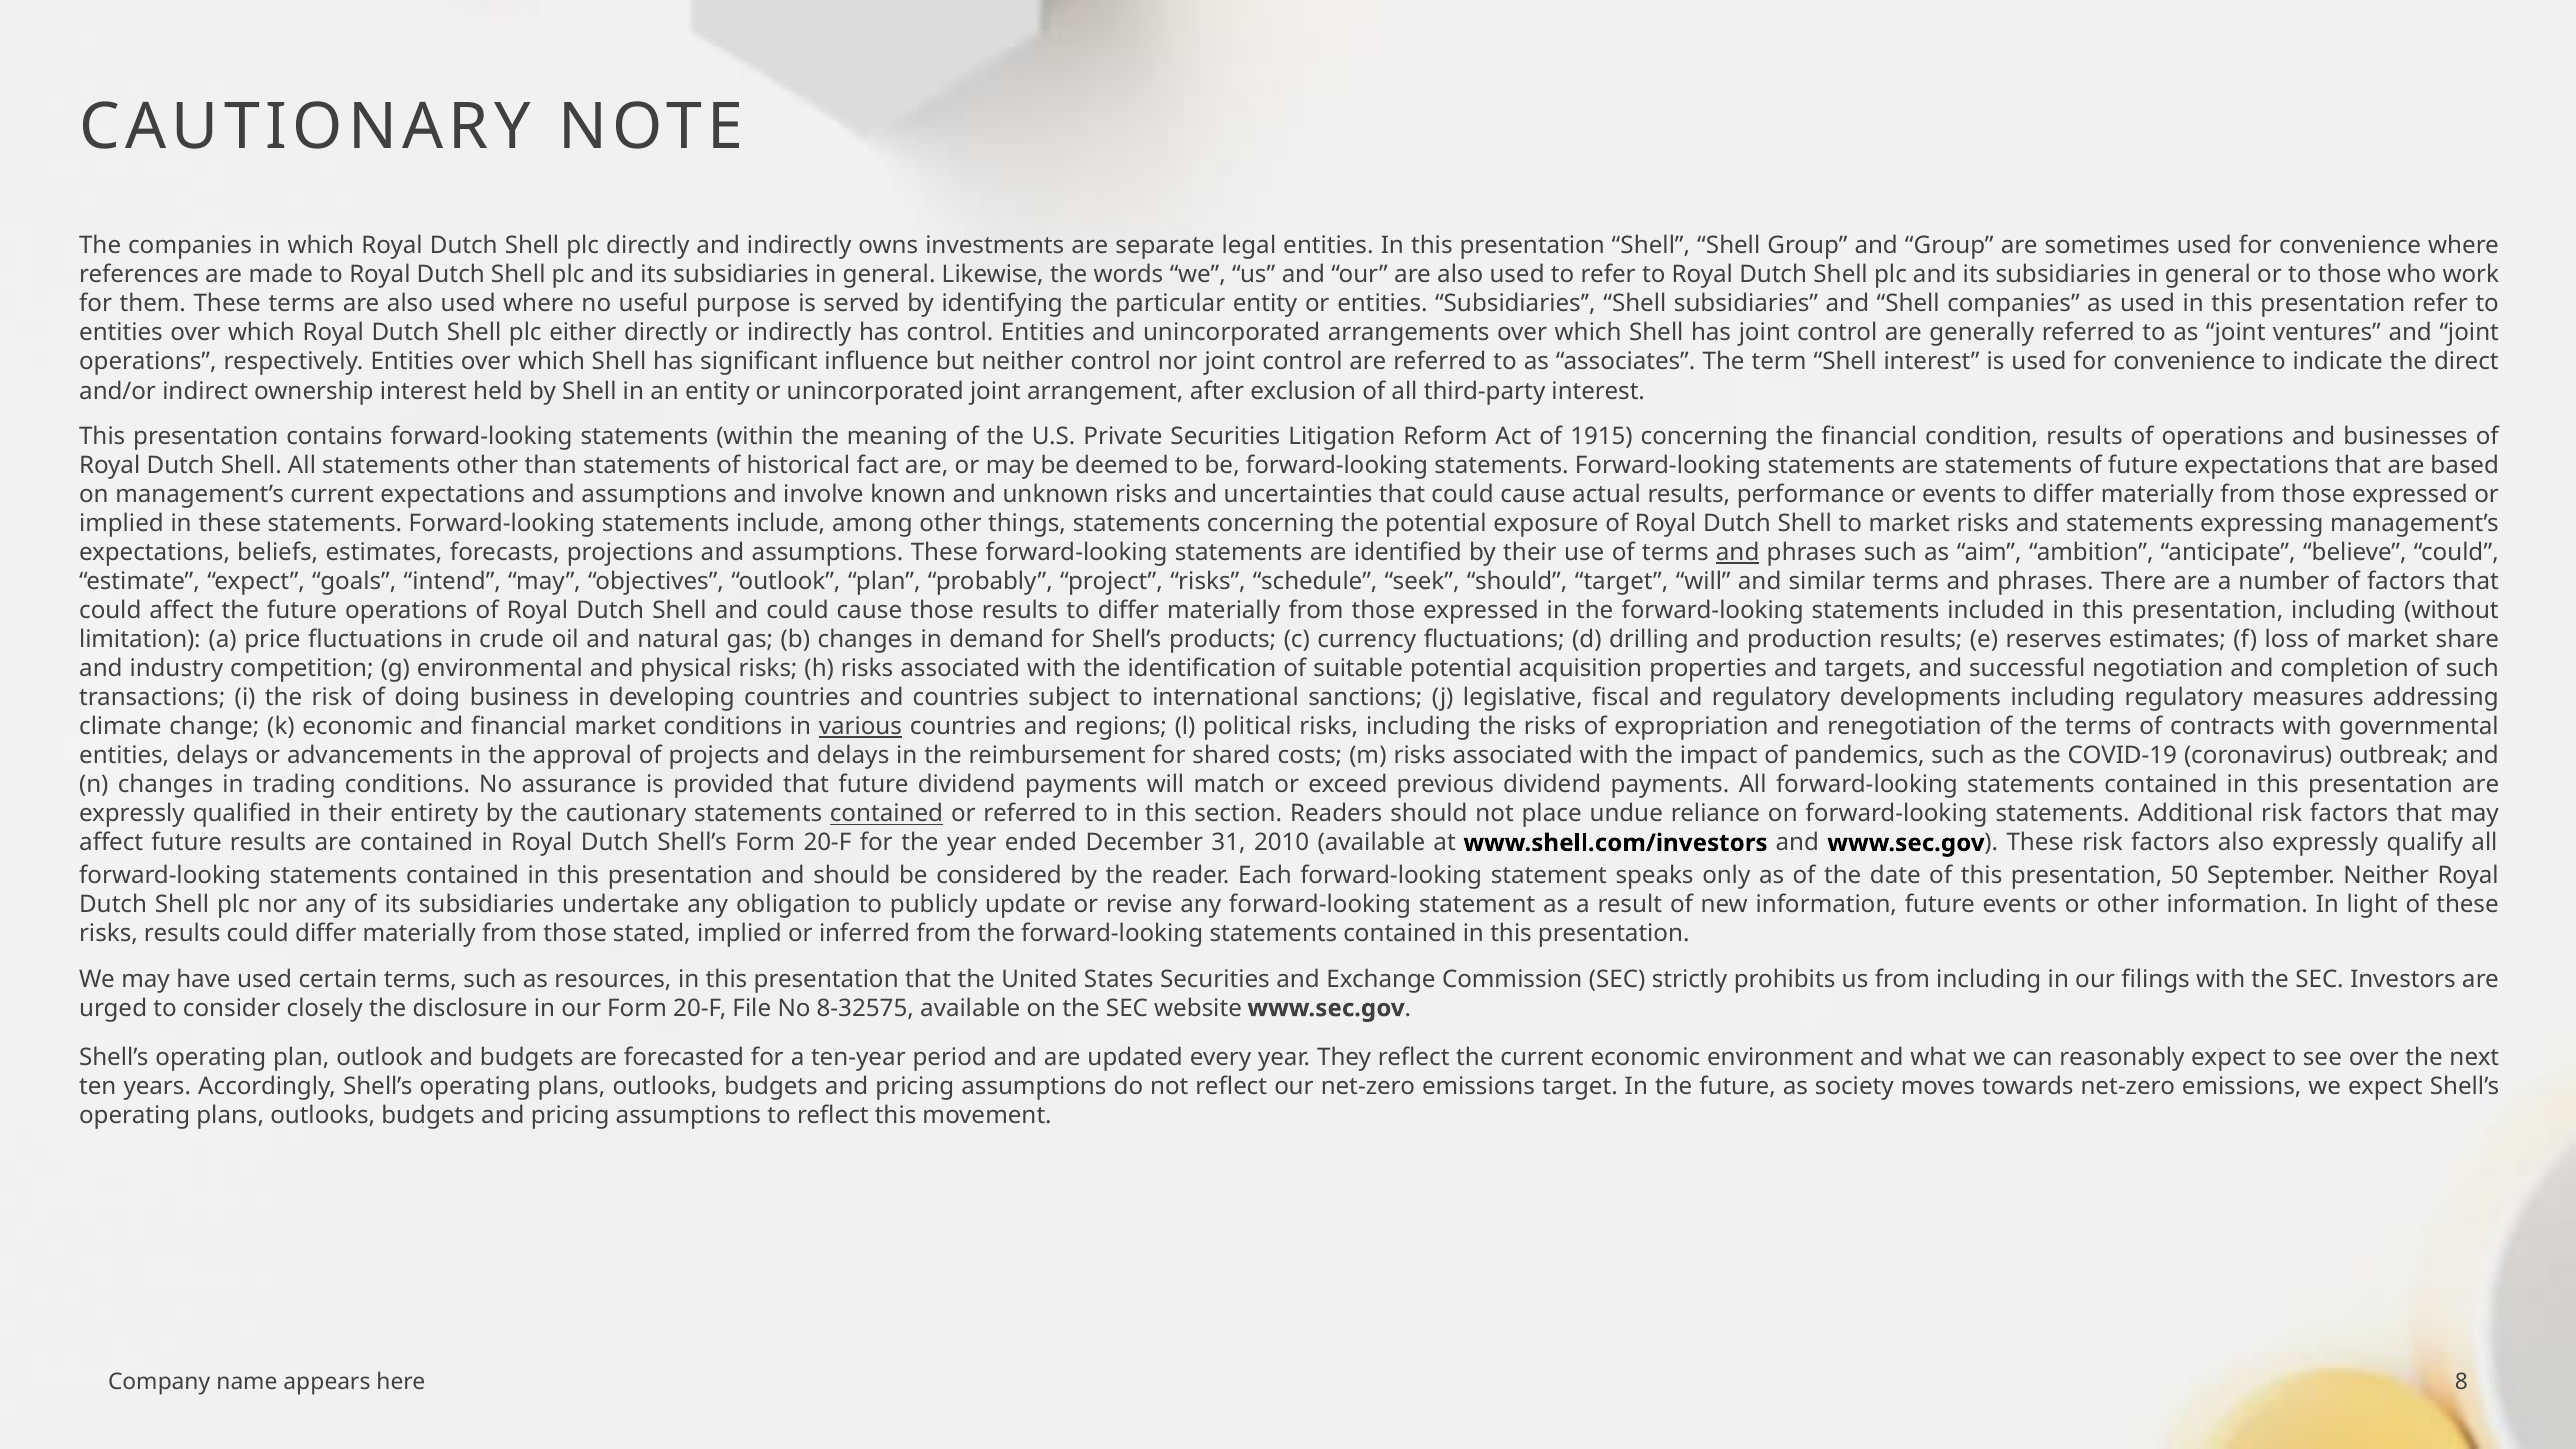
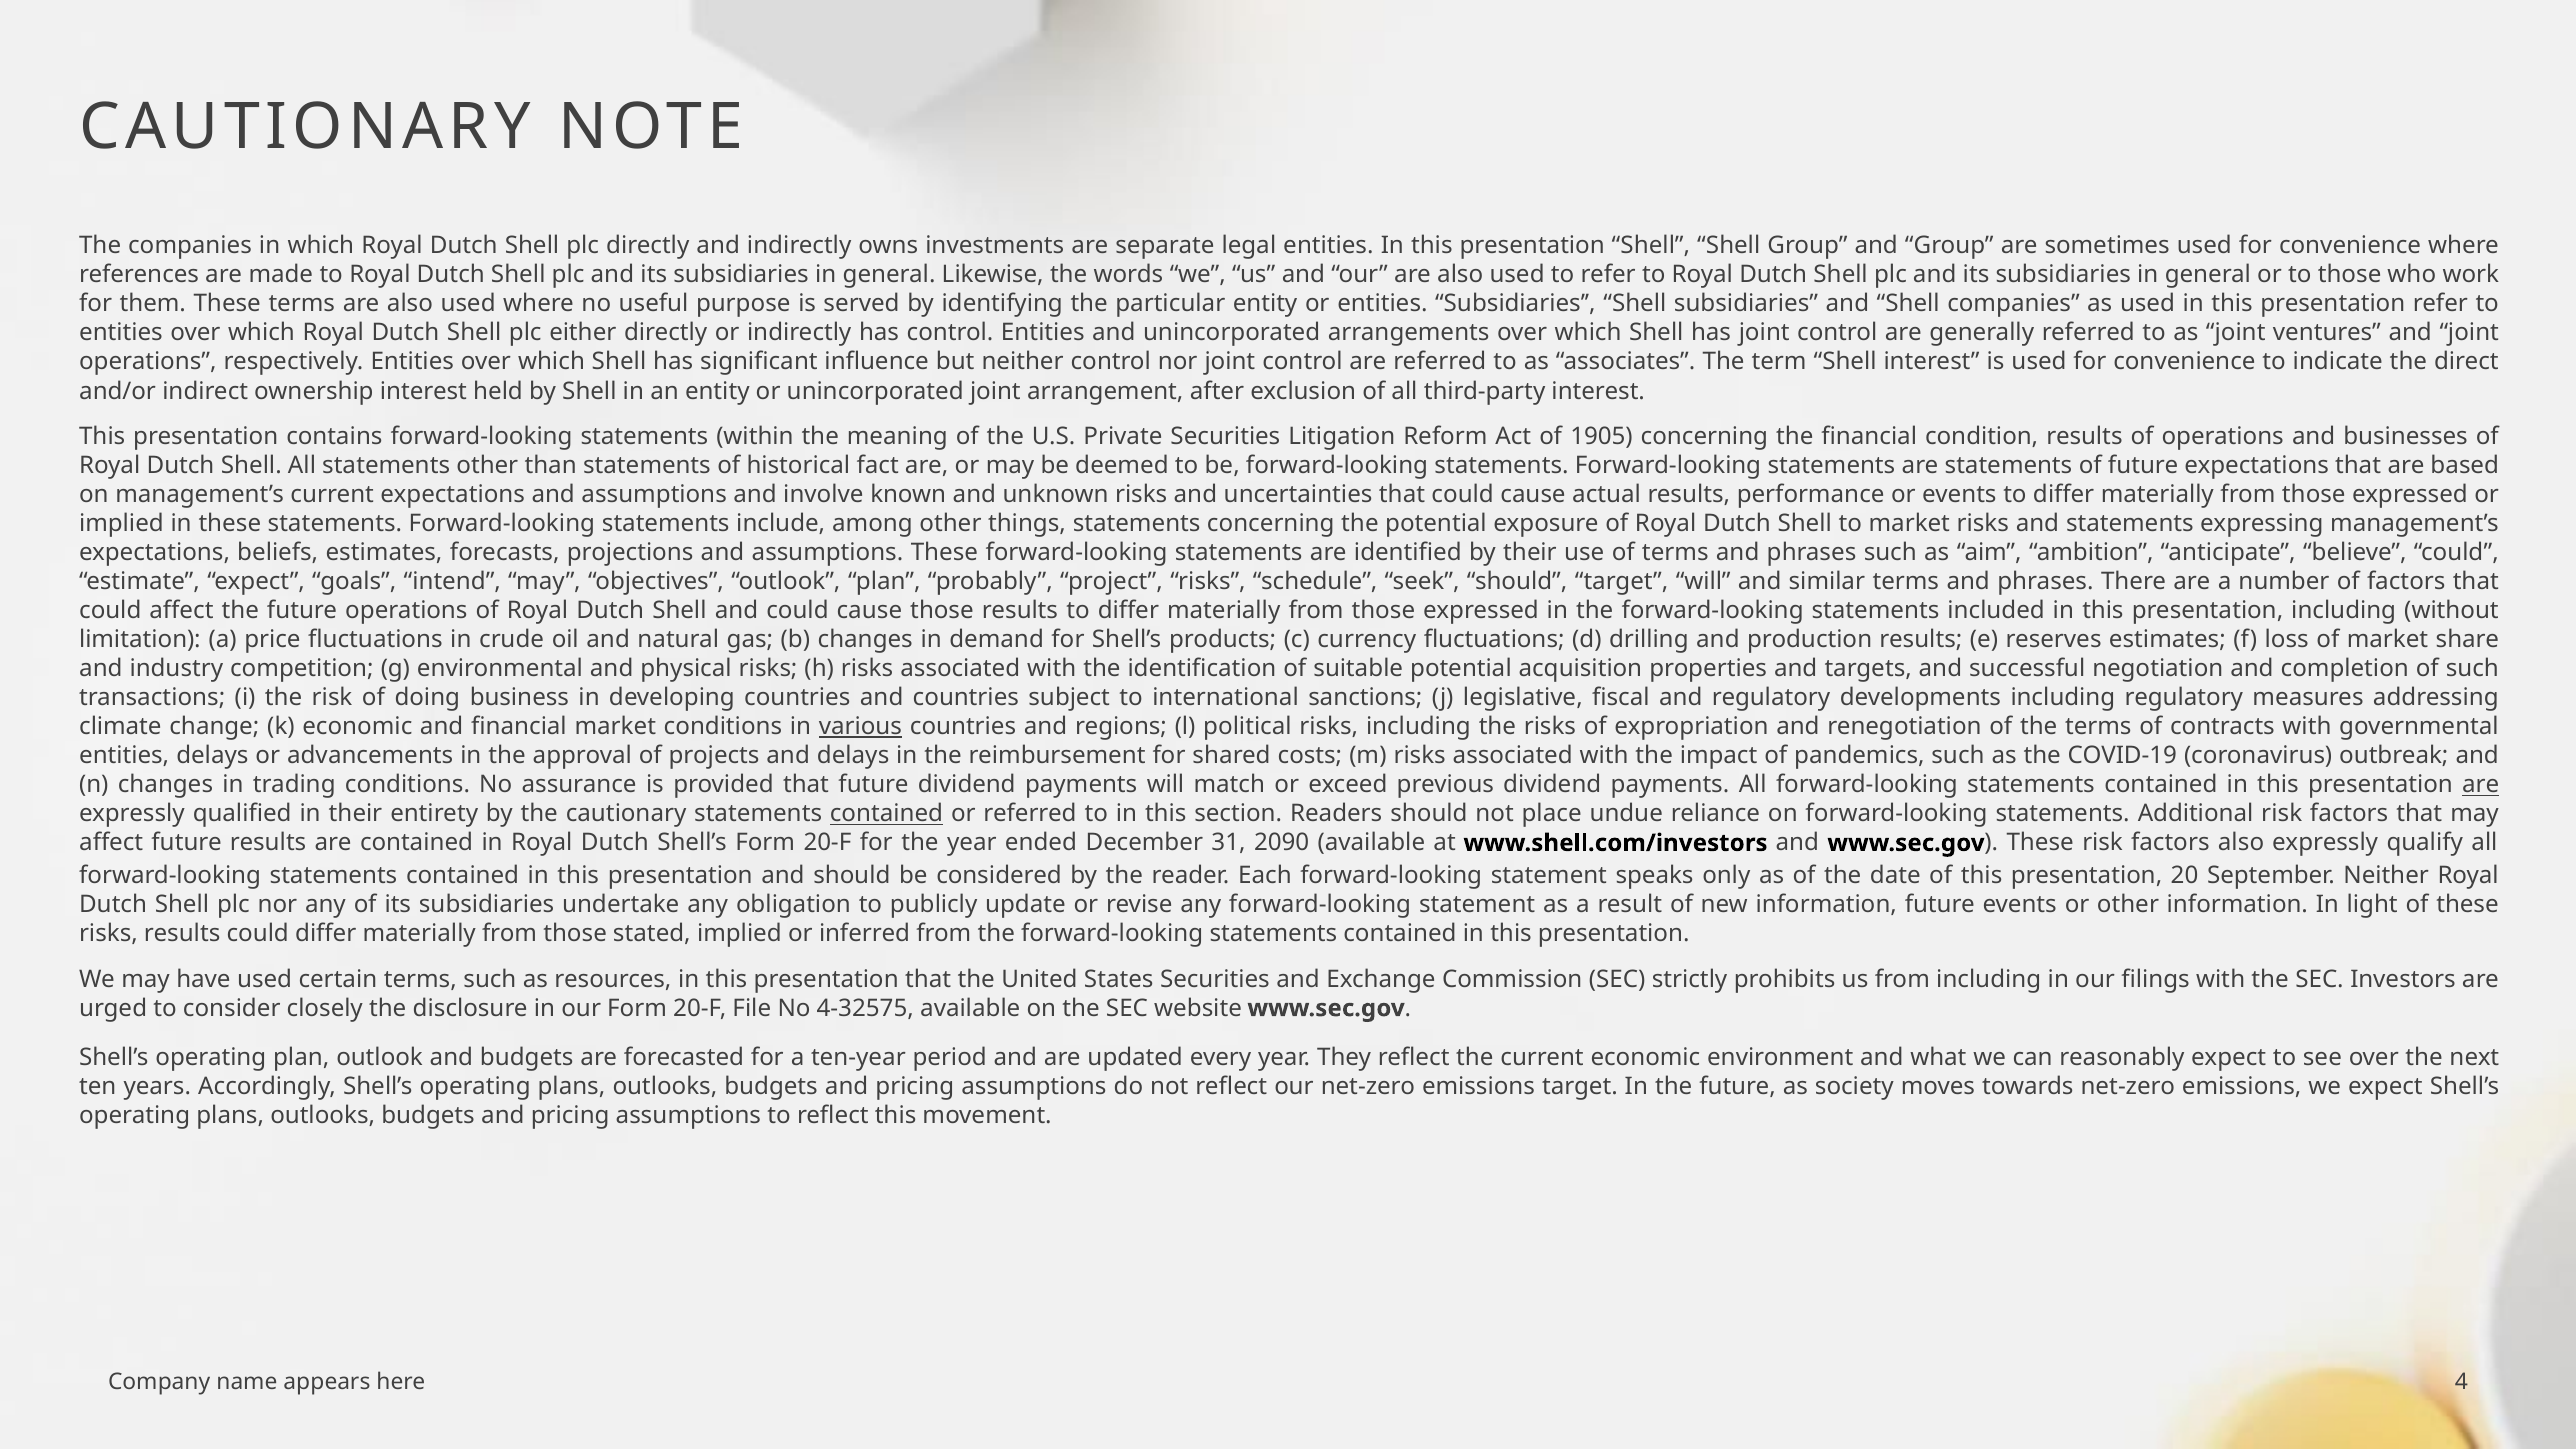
1915: 1915 -> 1905
and at (1738, 552) underline: present -> none
are at (2481, 785) underline: none -> present
2010: 2010 -> 2090
50: 50 -> 20
8-32575: 8-32575 -> 4-32575
8: 8 -> 4
